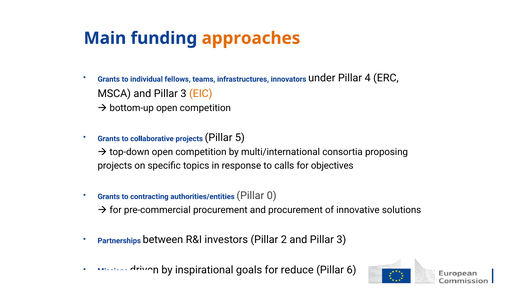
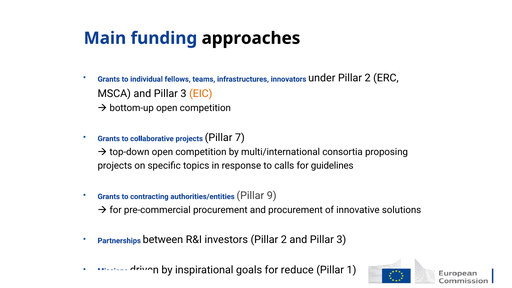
approaches colour: orange -> black
under Pillar 4: 4 -> 2
5: 5 -> 7
objectives: objectives -> guidelines
0: 0 -> 9
6: 6 -> 1
